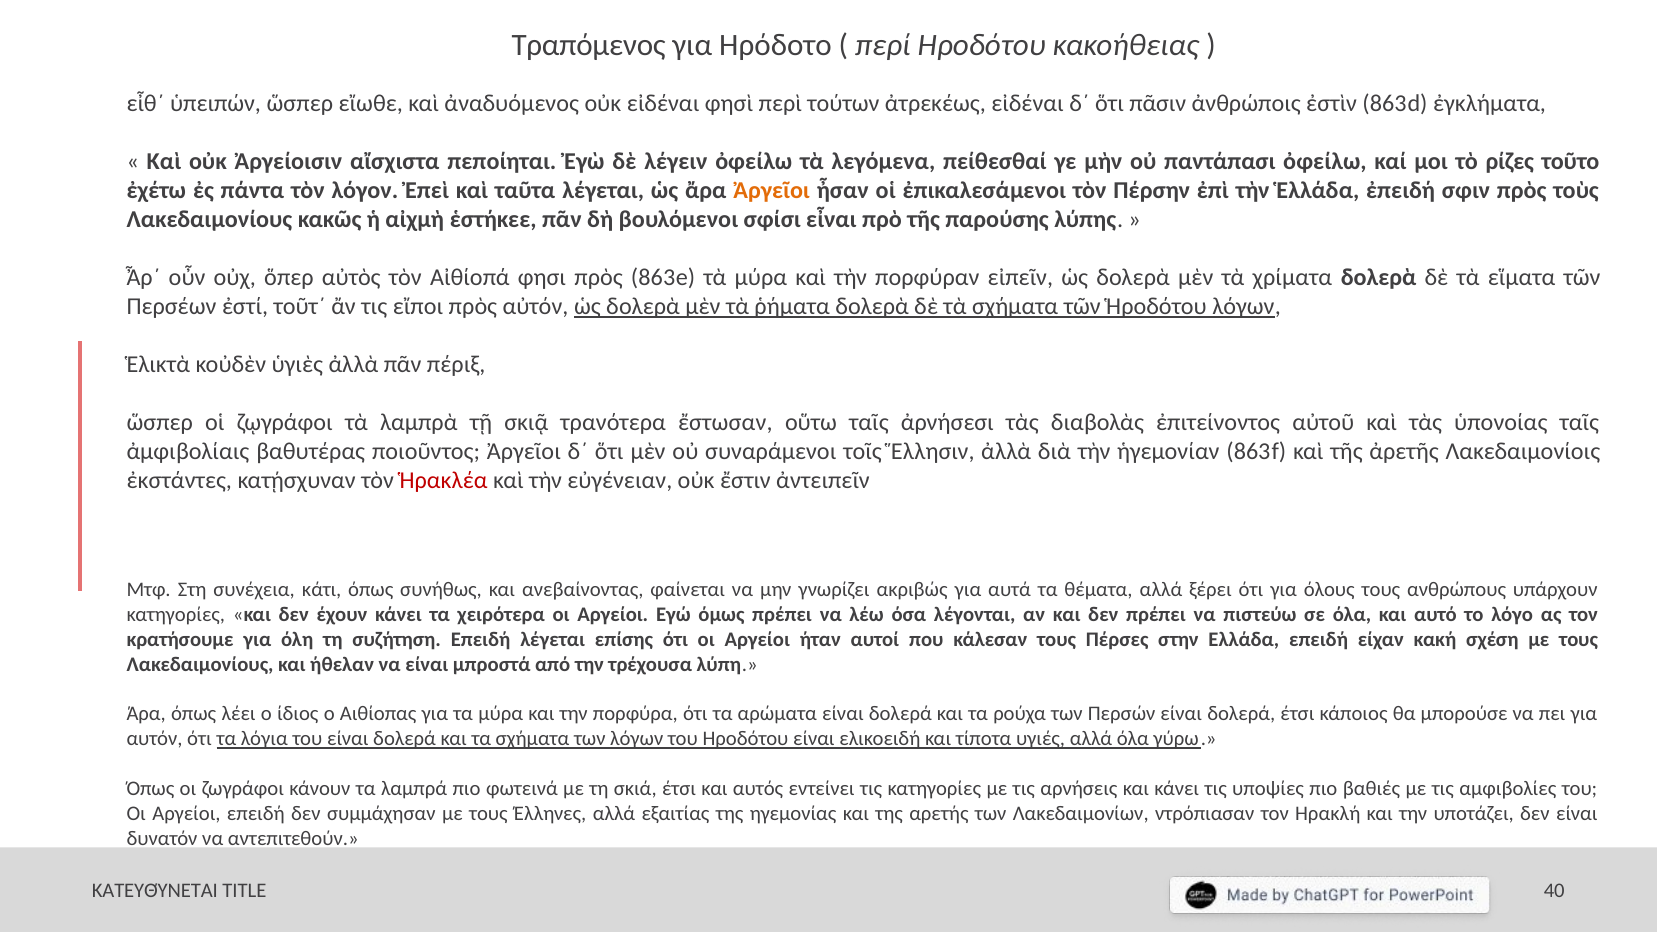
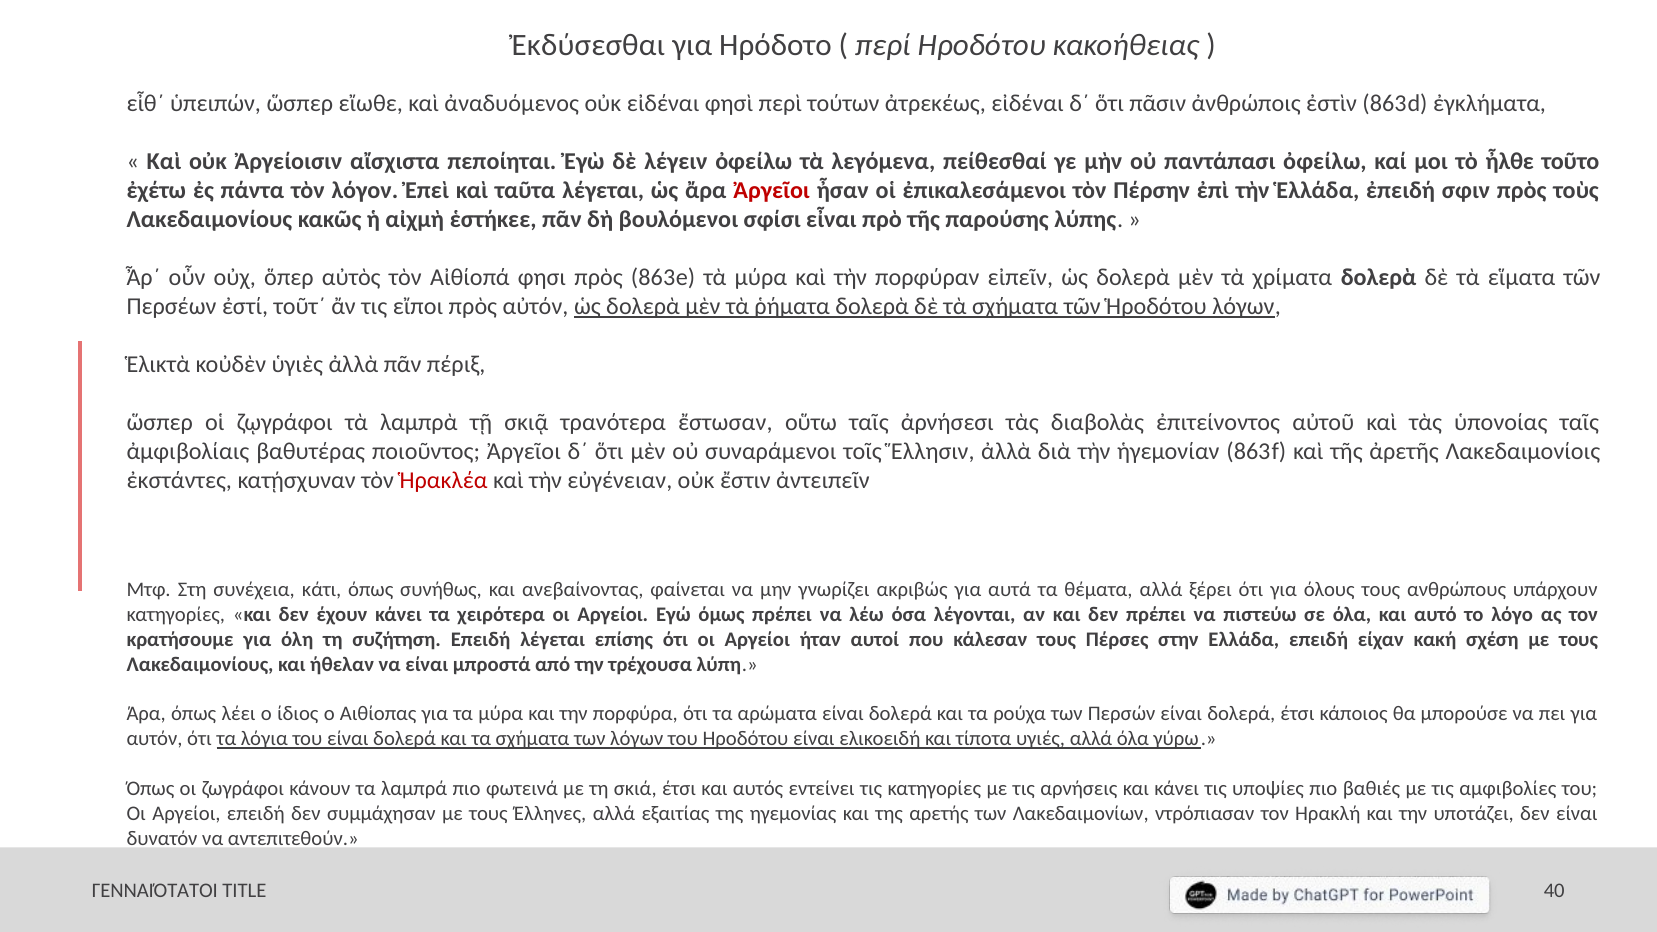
Τραπόμενος: Τραπόμενος -> Ἐκδύσεσθαι
ρίζες: ρίζες -> ἦλθε
Ἀργεῖοι at (772, 190) colour: orange -> red
ΚΑΤΕΥΘΎΝΕΤΑΙ: ΚΑΤΕΥΘΎΝΕΤΑΙ -> ΓΕΝΝΑΙΌΤΑΤΟΙ
